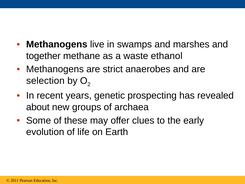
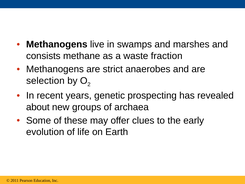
together: together -> consists
ethanol: ethanol -> fraction
